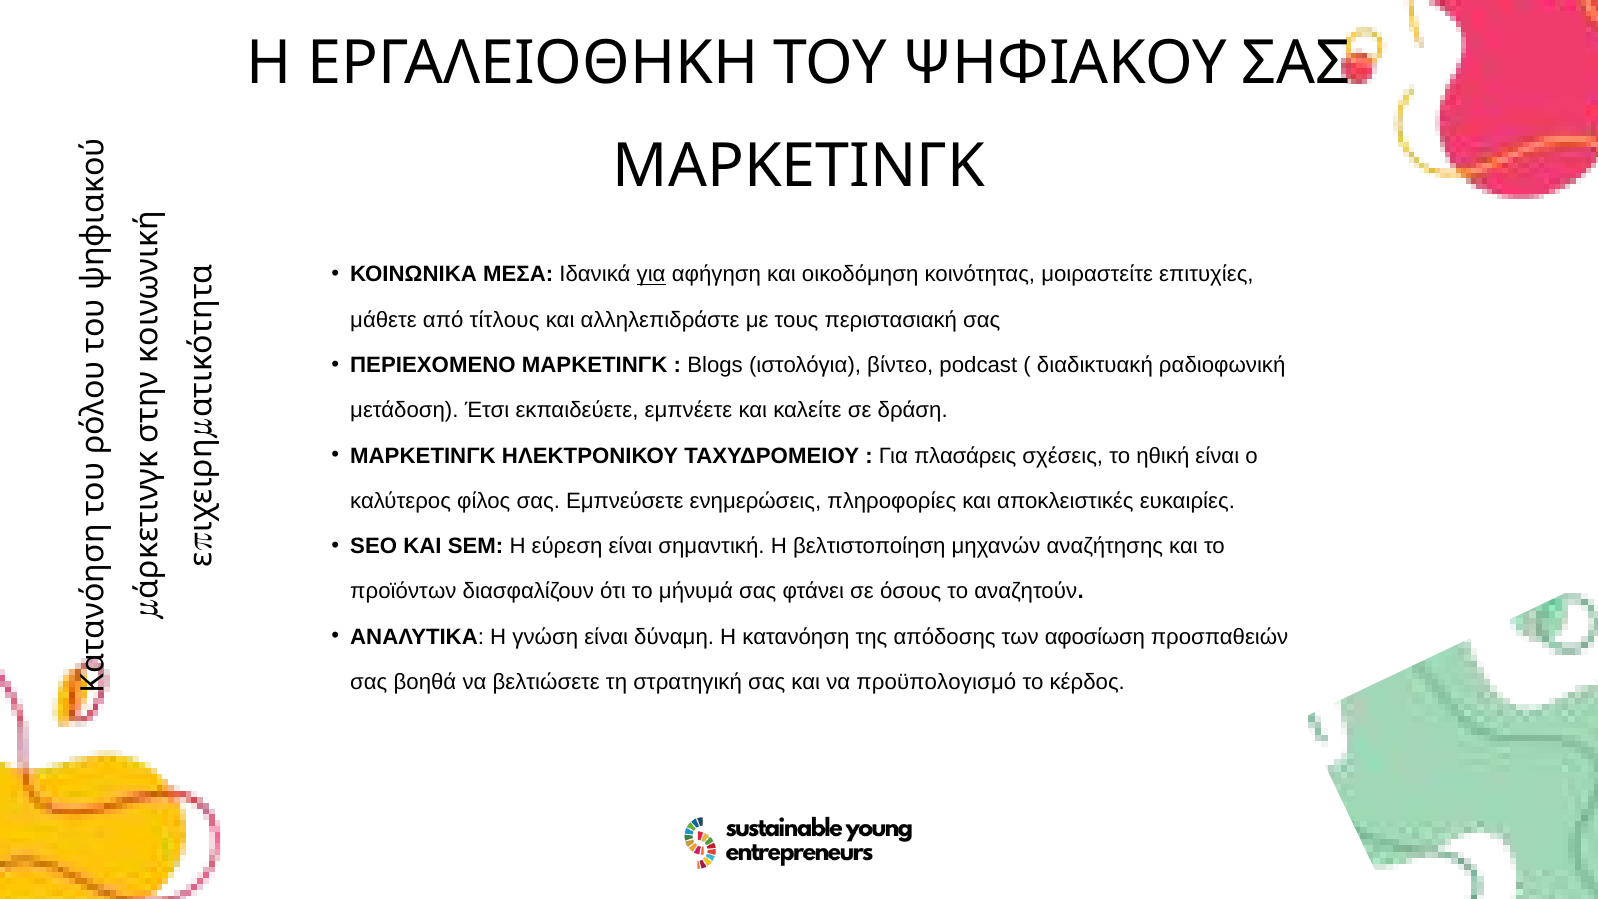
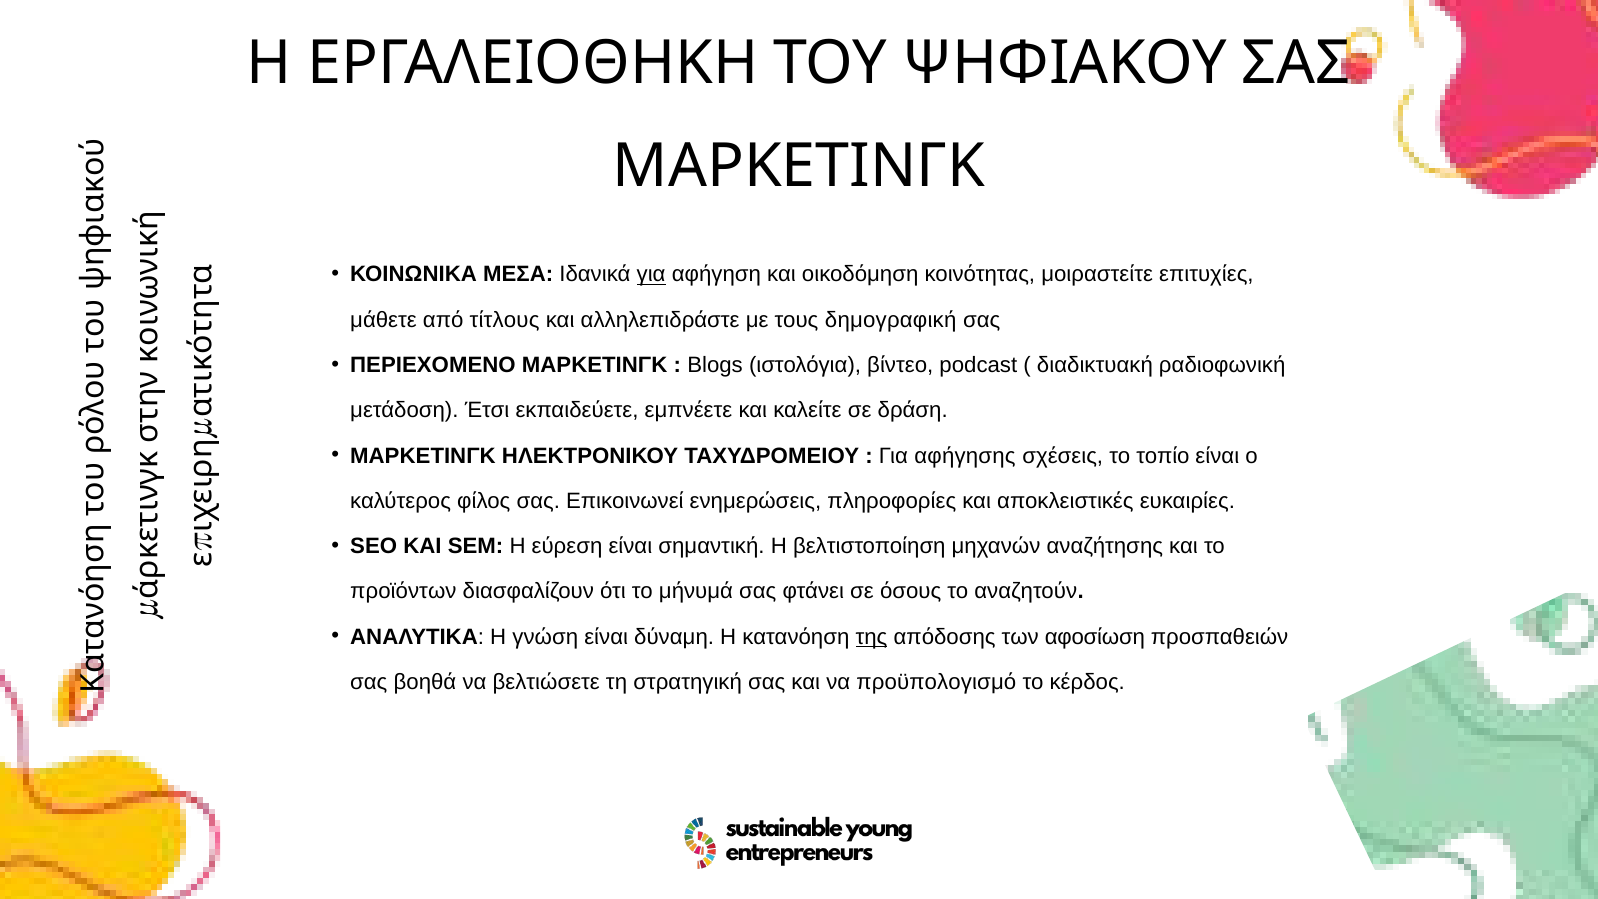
περιστασιακή: περιστασιακή -> δημογραφική
πλασάρεις: πλασάρεις -> αφήγησης
ηθική: ηθική -> τοπίο
Εμπνεύσετε: Εμπνεύσετε -> Επικοινωνεί
της underline: none -> present
